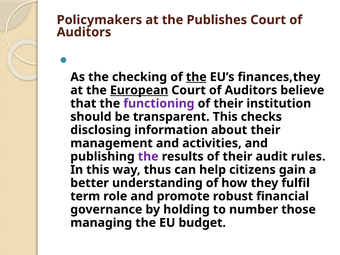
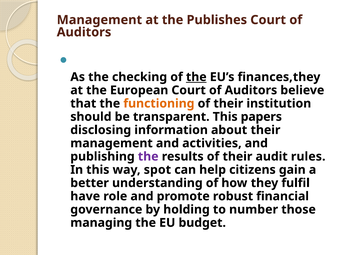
Policymakers at (99, 20): Policymakers -> Management
European underline: present -> none
functioning colour: purple -> orange
checks: checks -> papers
thus: thus -> spot
term: term -> have
